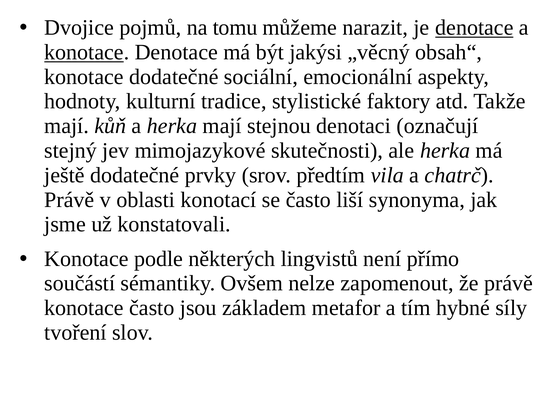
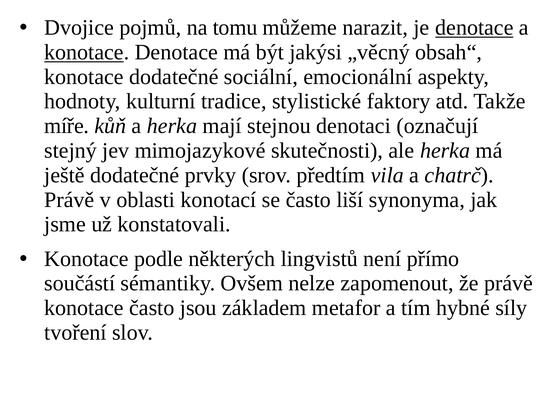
mají at (67, 126): mají -> míře
